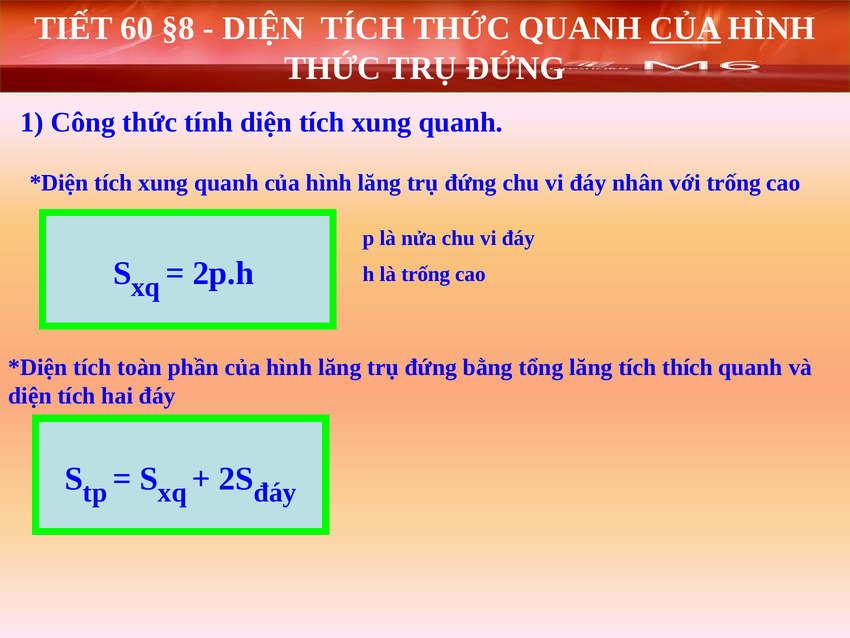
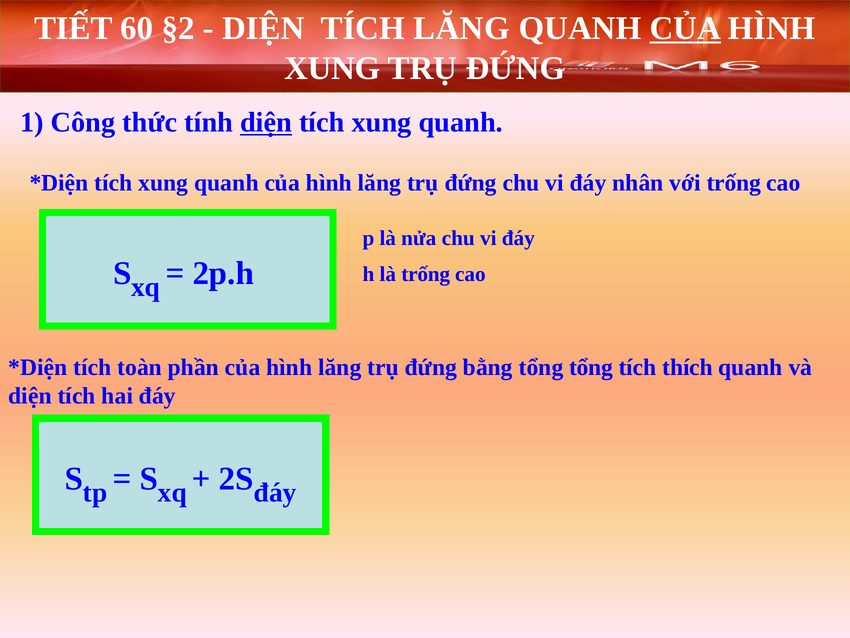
§8: §8 -> §2
TÍCH THỨC: THỨC -> LĂNG
THỨC at (332, 68): THỨC -> XUNG
diện at (266, 122) underline: none -> present
tổng lăng: lăng -> tổng
